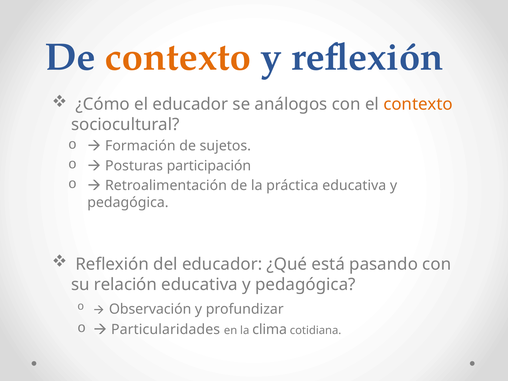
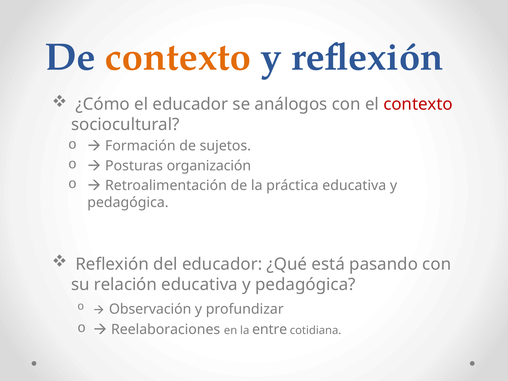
contexto at (418, 104) colour: orange -> red
participación: participación -> organización
Particularidades: Particularidades -> Reelaboraciones
clima: clima -> entre
